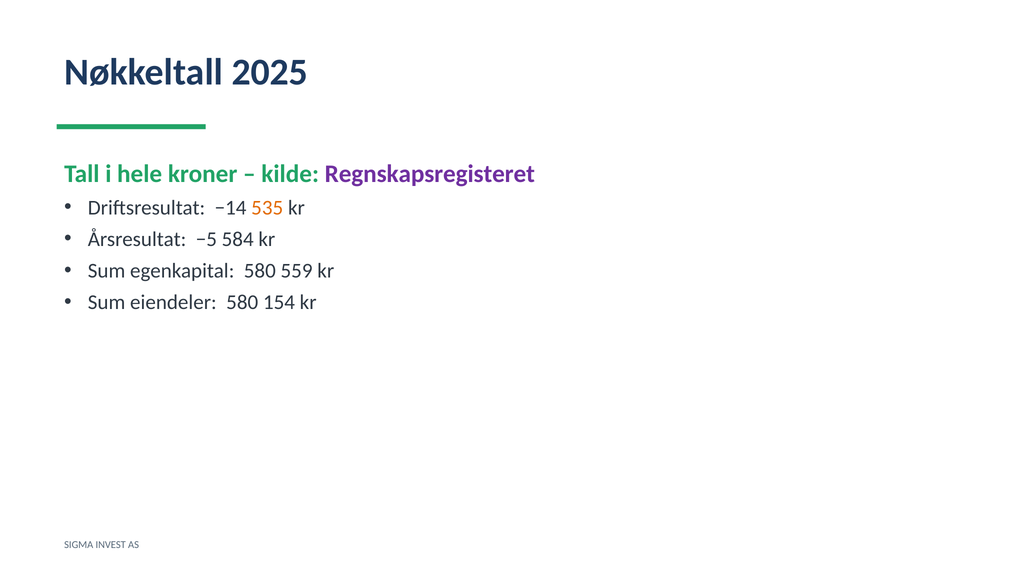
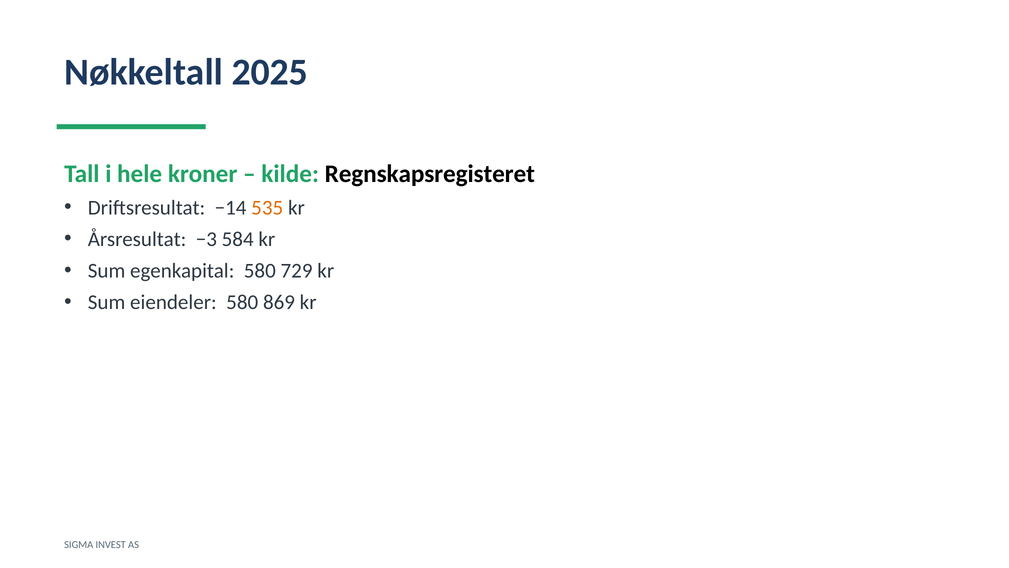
Regnskapsregisteret colour: purple -> black
−5: −5 -> −3
559: 559 -> 729
154: 154 -> 869
